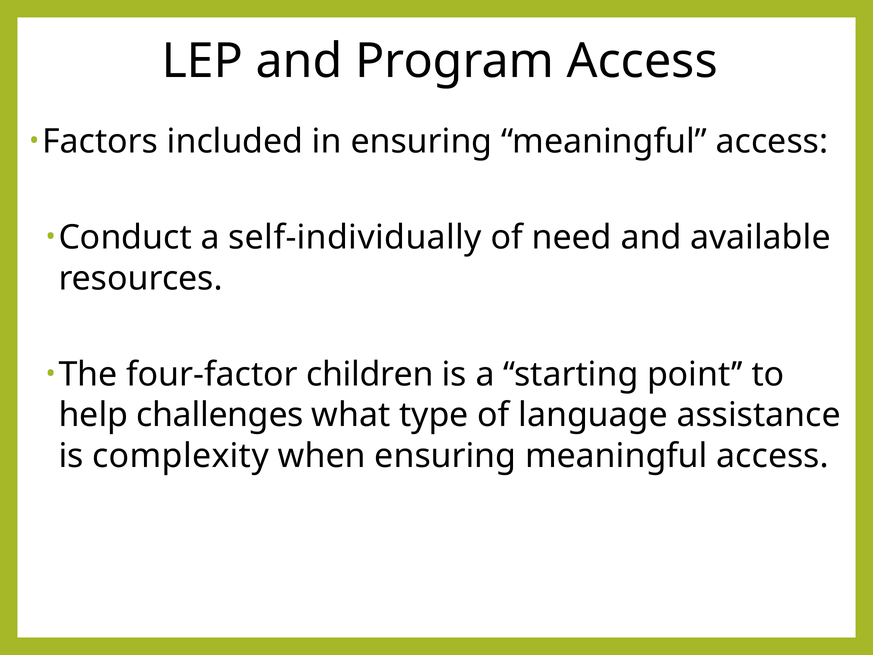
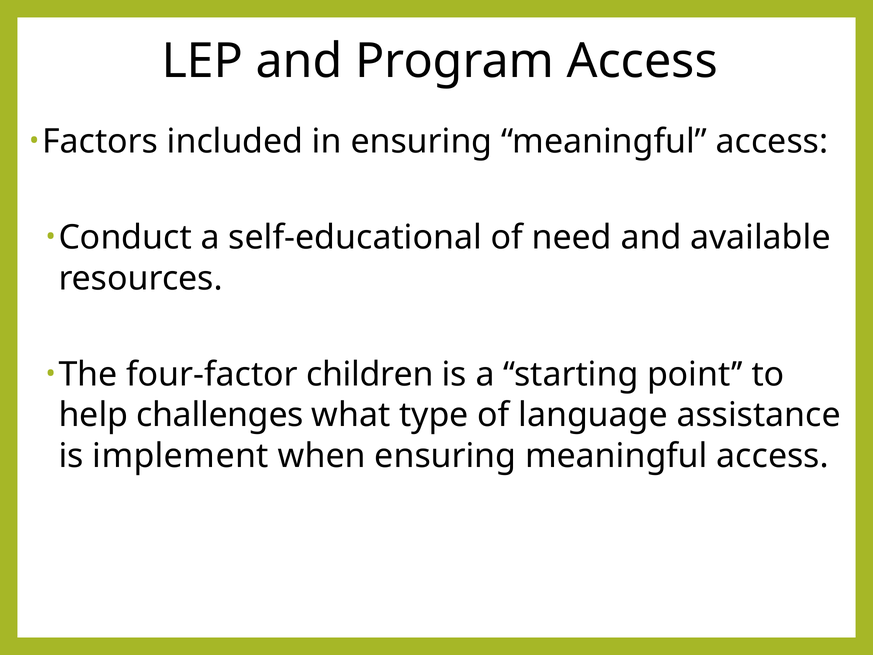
self-individually: self-individually -> self-educational
complexity: complexity -> implement
